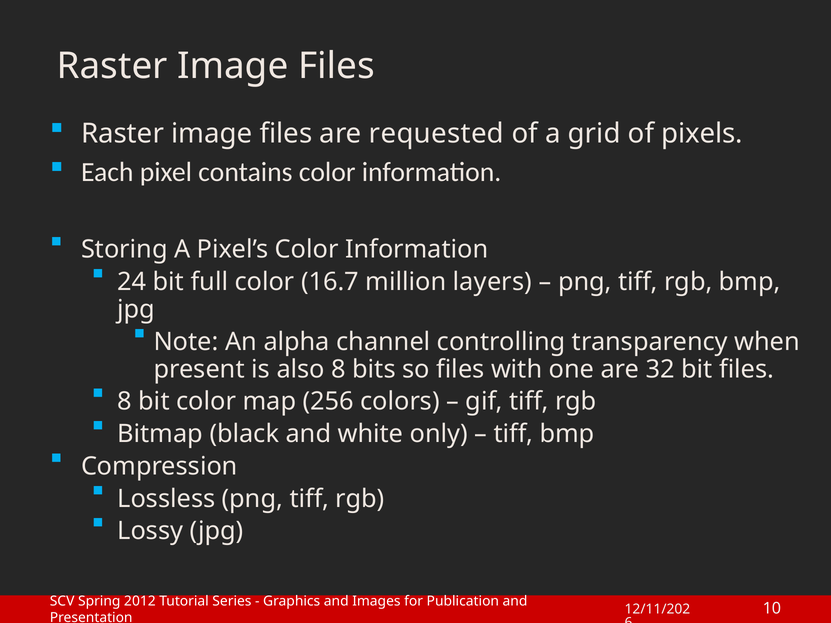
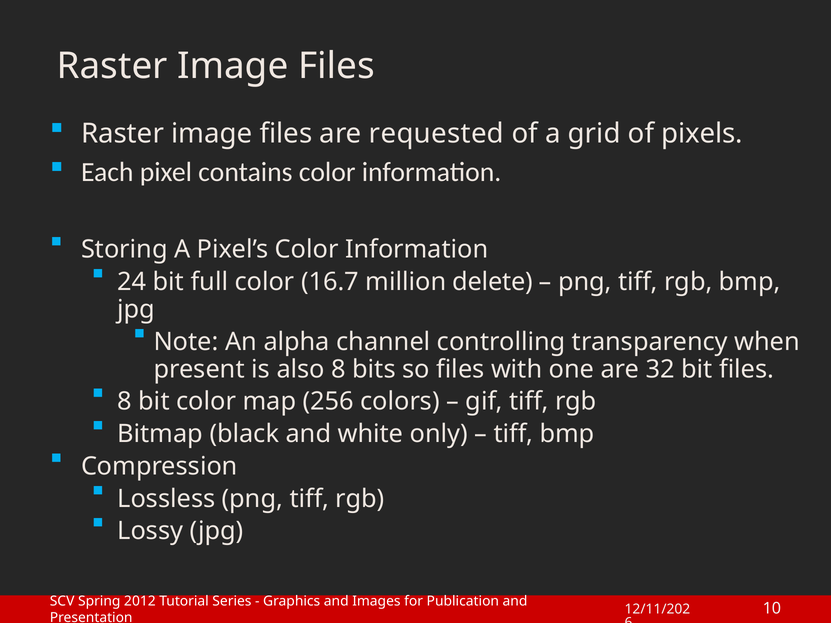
layers: layers -> delete
